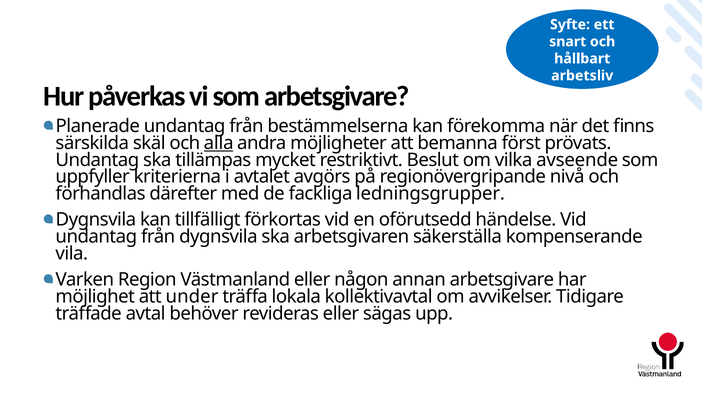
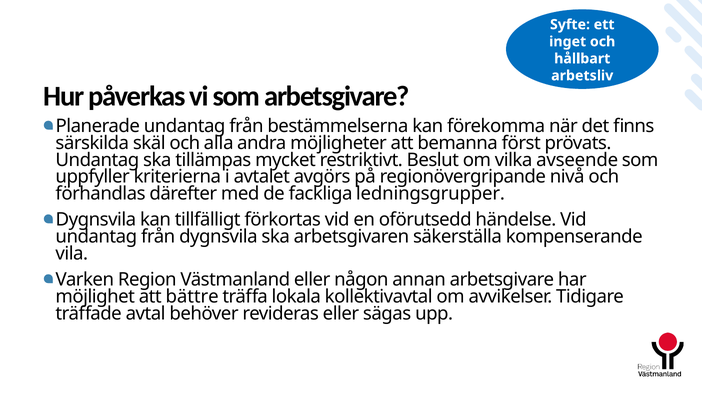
snart: snart -> inget
alla underline: present -> none
under: under -> bättre
